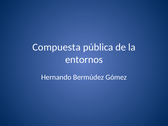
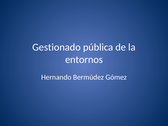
Compuesta: Compuesta -> Gestionado
